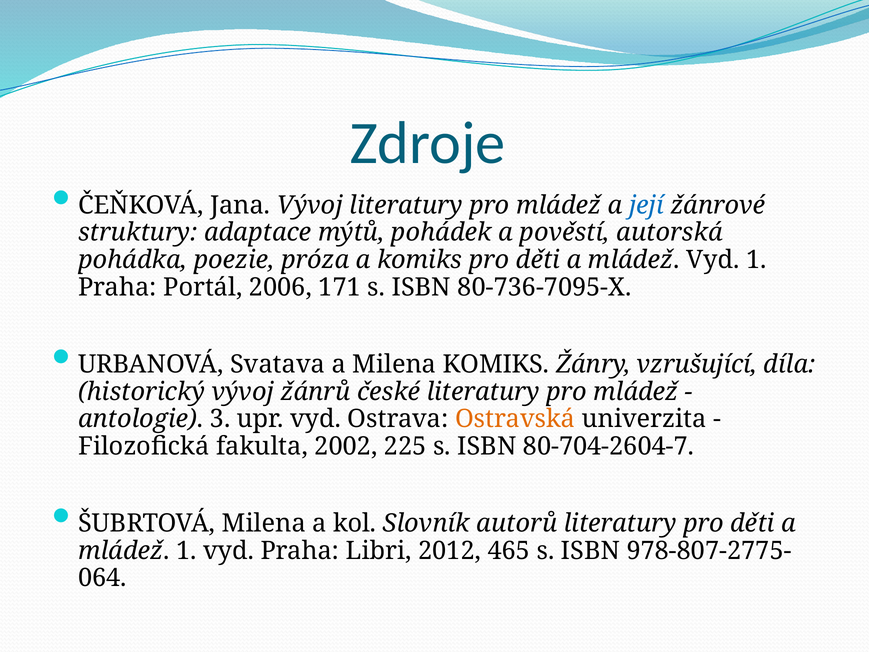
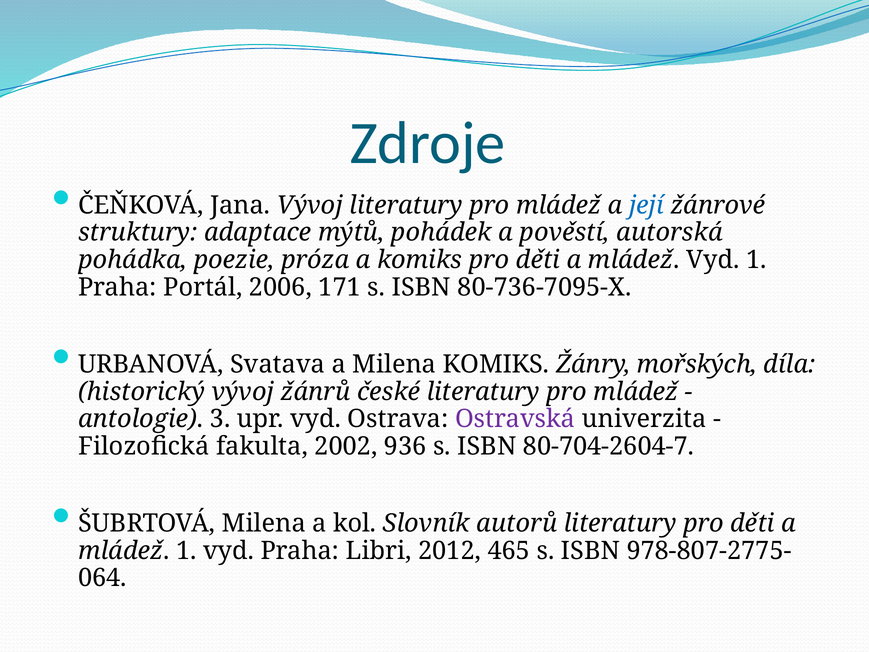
vzrušující: vzrušující -> mořských
Ostravská colour: orange -> purple
225: 225 -> 936
